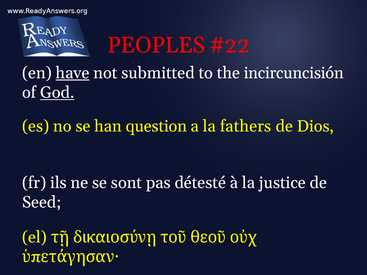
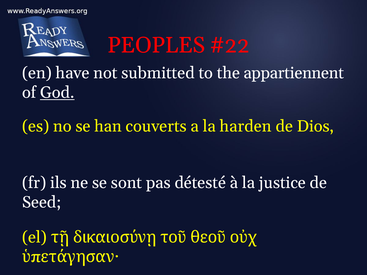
have underline: present -> none
incircuncisión: incircuncisión -> appartiennent
question: question -> couverts
fathers: fathers -> harden
